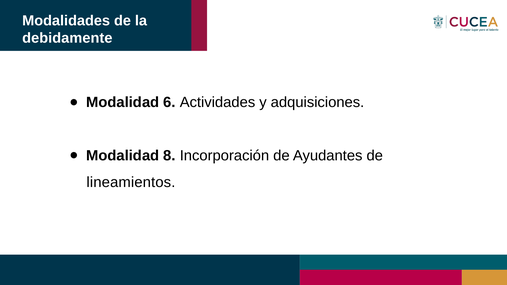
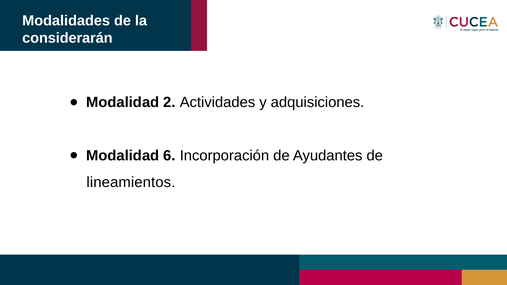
debidamente: debidamente -> considerarán
6: 6 -> 2
8: 8 -> 6
